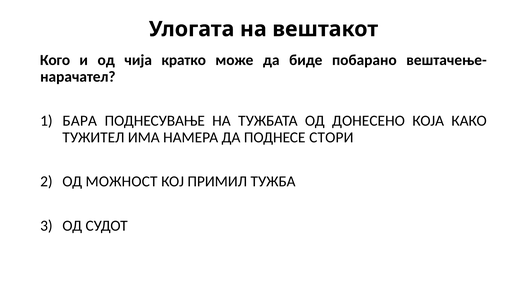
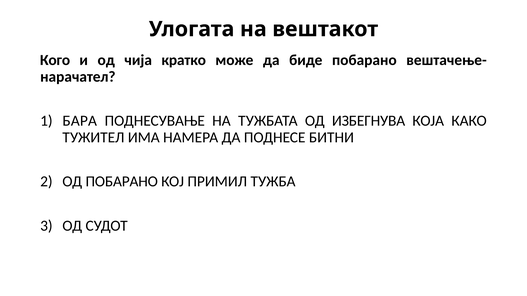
ДОНЕСЕНО: ДОНЕСЕНО -> ИЗБЕГНУВА
СТОРИ: СТОРИ -> БИТНИ
ОД МОЖНОСТ: МОЖНОСТ -> ПОБАРАНО
